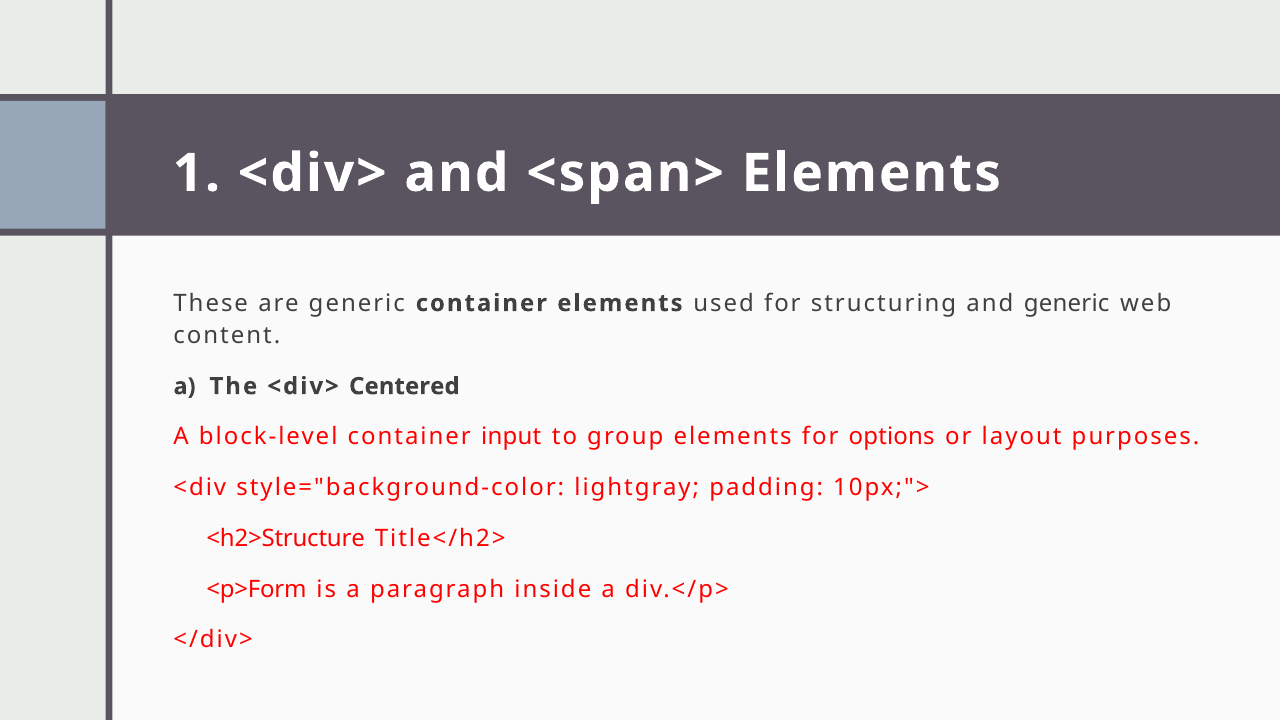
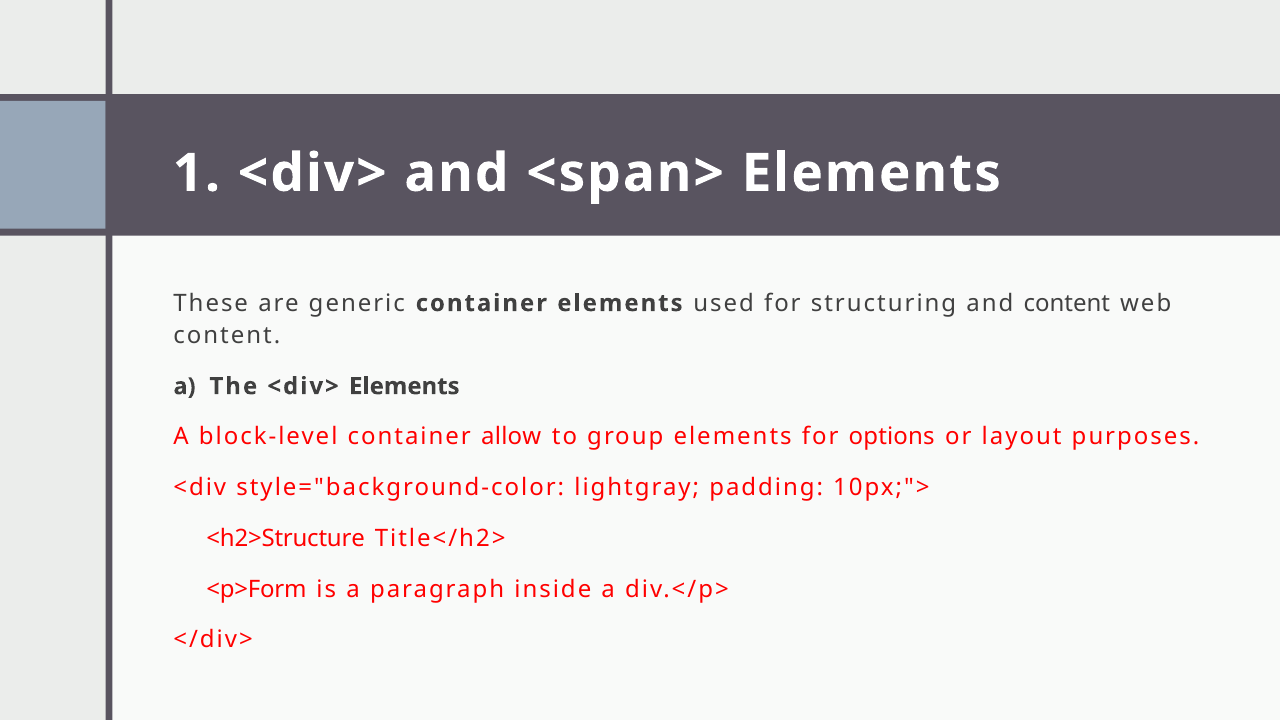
and generic: generic -> content
<div> Centered: Centered -> Elements
input: input -> allow
